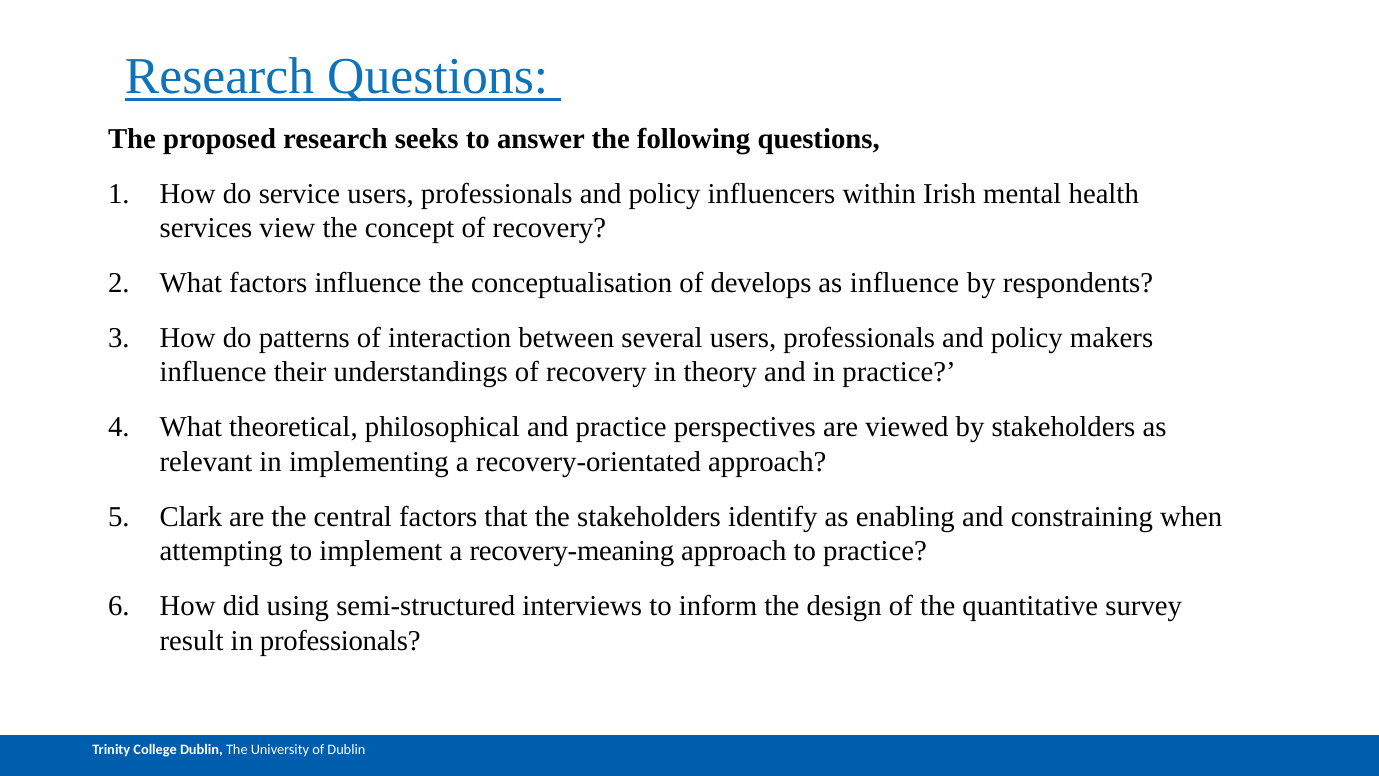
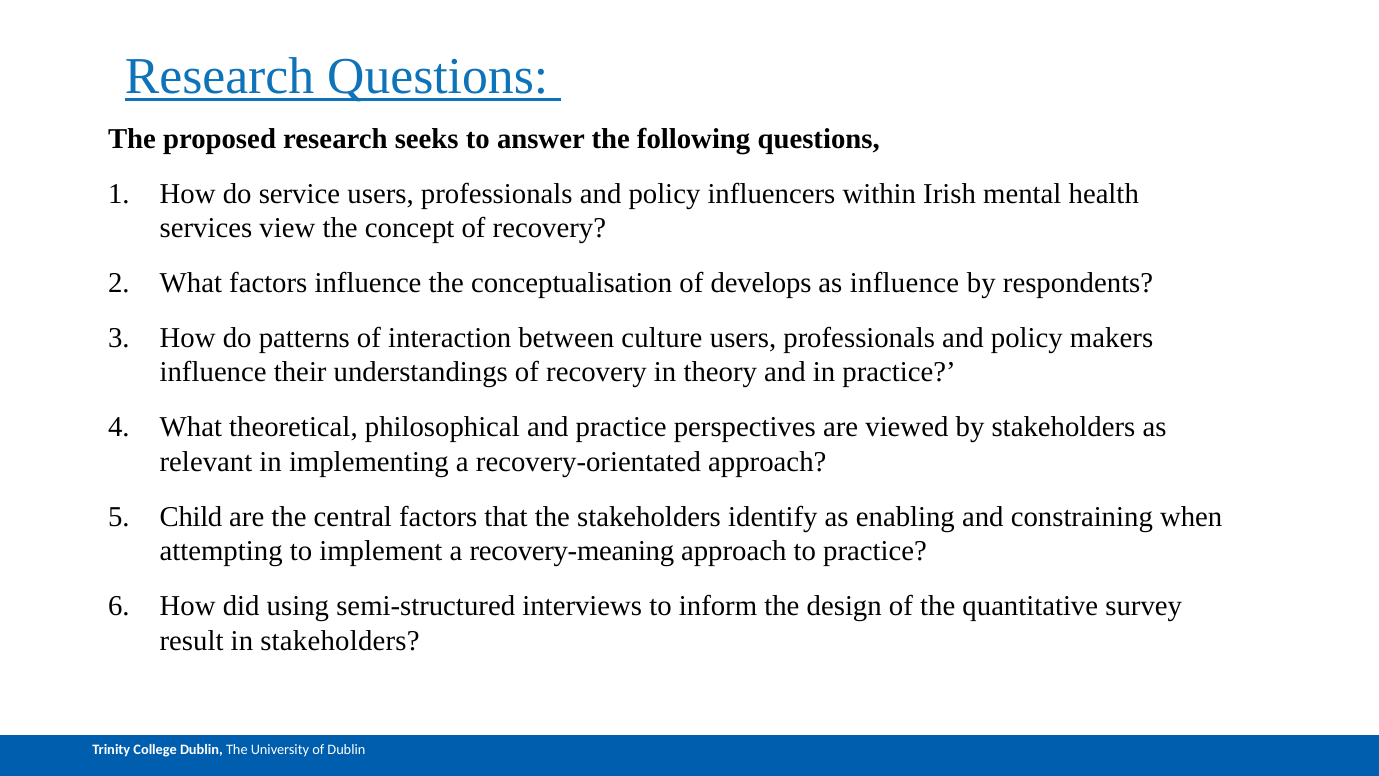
several: several -> culture
Clark: Clark -> Child
in professionals: professionals -> stakeholders
